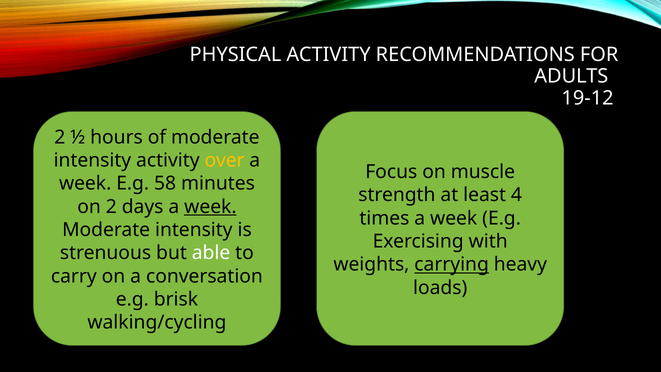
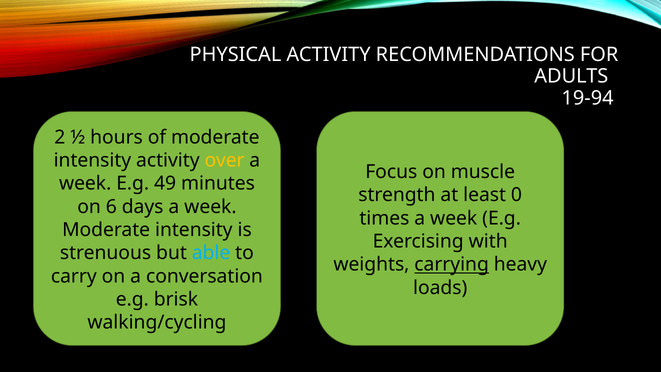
19-12: 19-12 -> 19-94
58: 58 -> 49
4: 4 -> 0
on 2: 2 -> 6
week at (210, 207) underline: present -> none
able colour: white -> light blue
